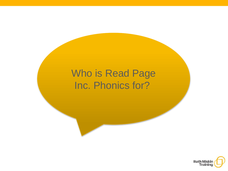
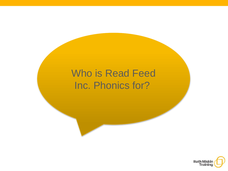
Page: Page -> Feed
